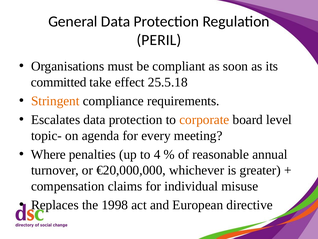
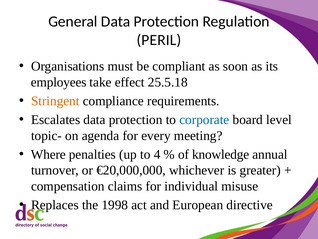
committed: committed -> employees
corporate colour: orange -> blue
reasonable: reasonable -> knowledge
